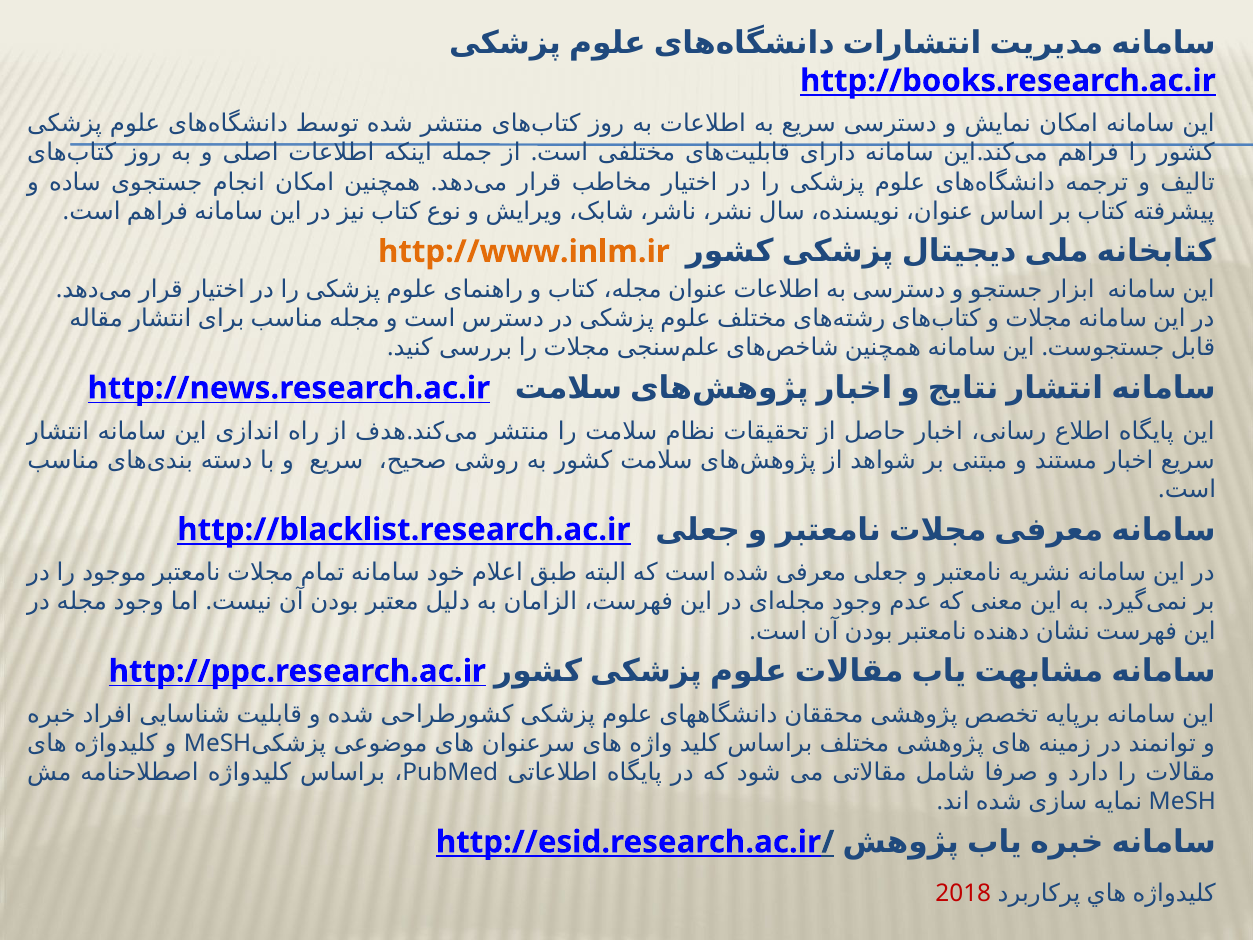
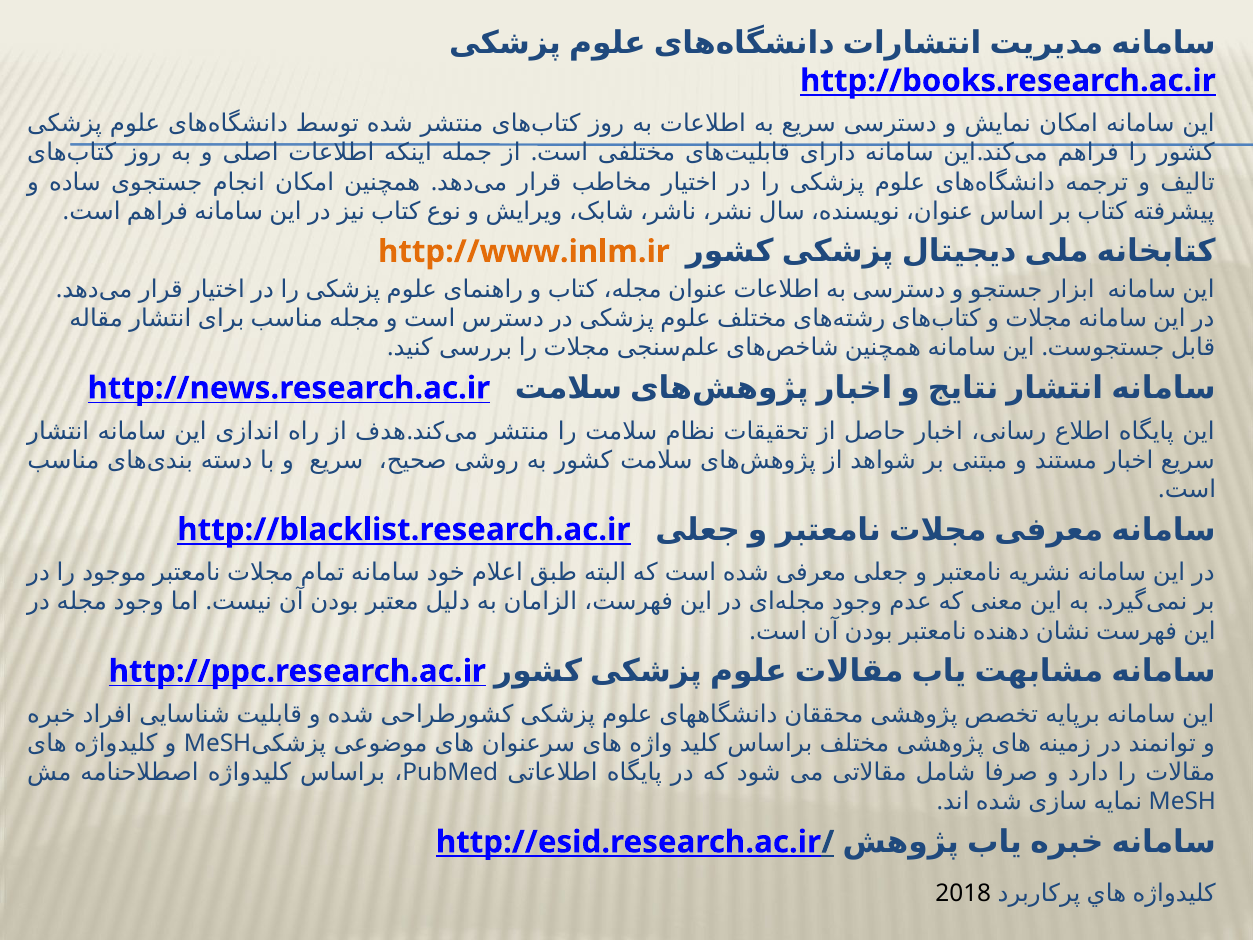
2018 colour: red -> black
